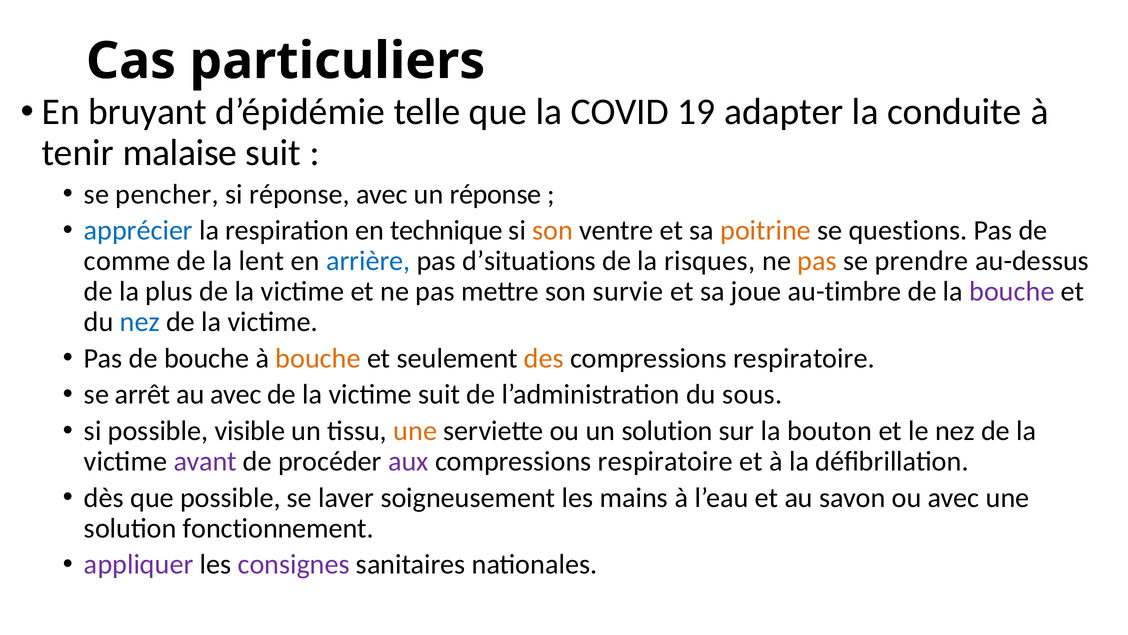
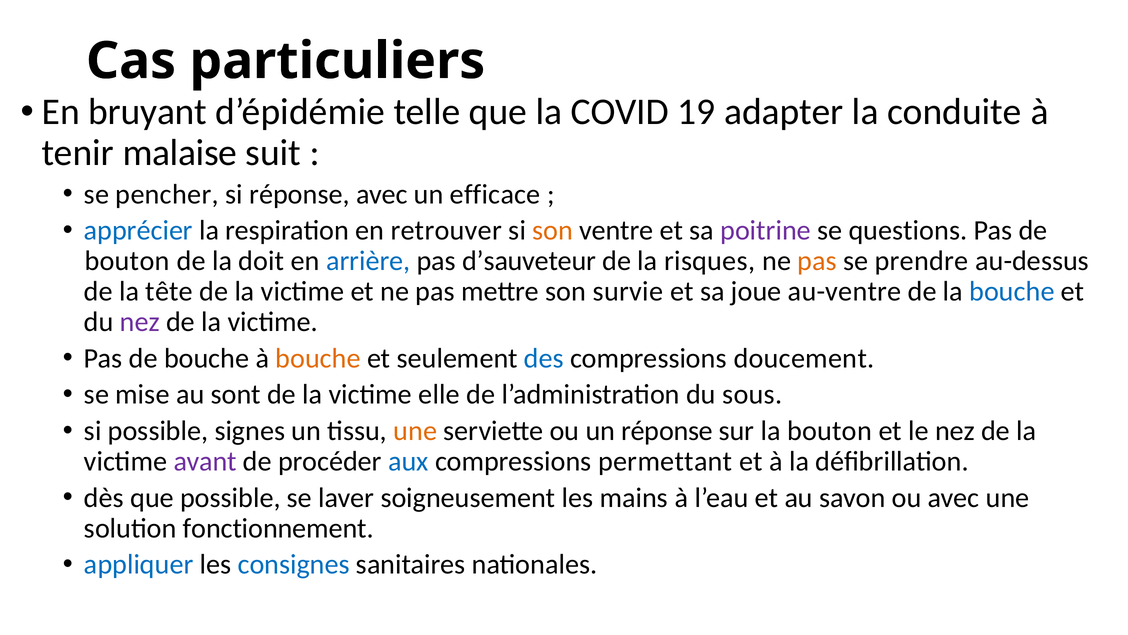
un réponse: réponse -> efficace
technique: technique -> retrouver
poitrine colour: orange -> purple
comme at (127, 261): comme -> bouton
lent: lent -> doit
d’situations: d’situations -> d’sauveteur
plus: plus -> tête
au-timbre: au-timbre -> au-ventre
bouche at (1012, 291) colour: purple -> blue
nez at (140, 322) colour: blue -> purple
des colour: orange -> blue
respiratoire at (804, 358): respiratoire -> doucement
arrêt: arrêt -> mise
au avec: avec -> sont
victime suit: suit -> elle
visible: visible -> signes
un solution: solution -> réponse
aux colour: purple -> blue
respiratoire at (665, 461): respiratoire -> permettant
appliquer colour: purple -> blue
consignes colour: purple -> blue
